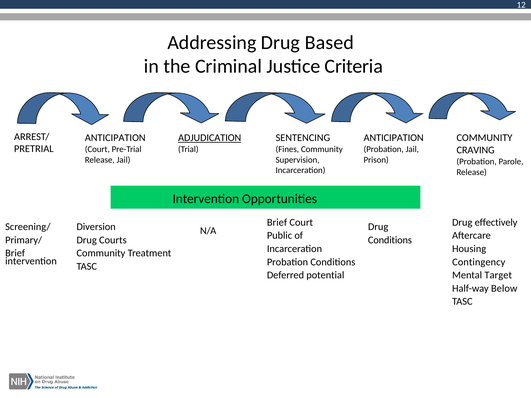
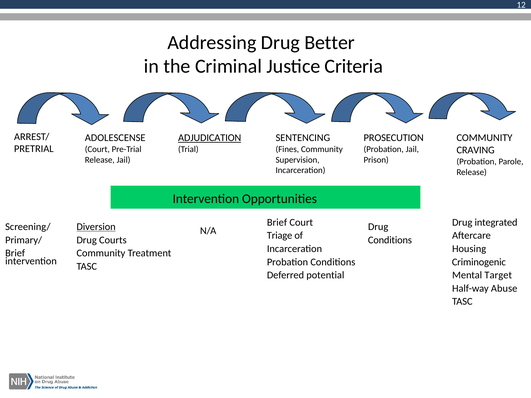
Based: Based -> Better
ANTICIPATION at (115, 138): ANTICIPATION -> ADOLESCENSE
ANTICIPATION at (394, 138): ANTICIPATION -> PROSECUTION
effectively: effectively -> integrated
Diversion underline: none -> present
Public: Public -> Triage
Contingency: Contingency -> Criminogenic
Below: Below -> Abuse
